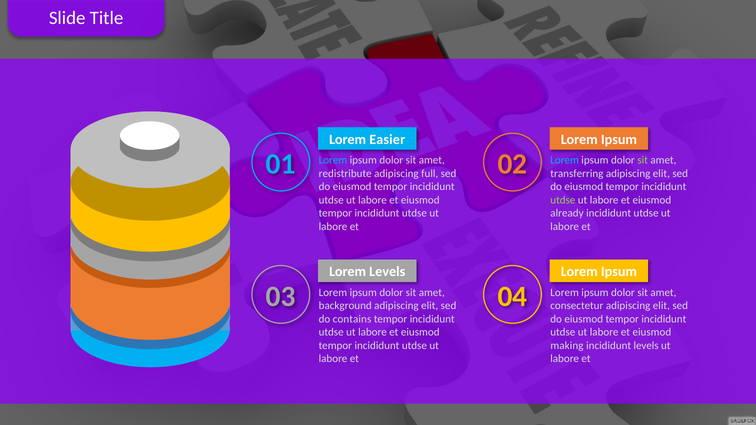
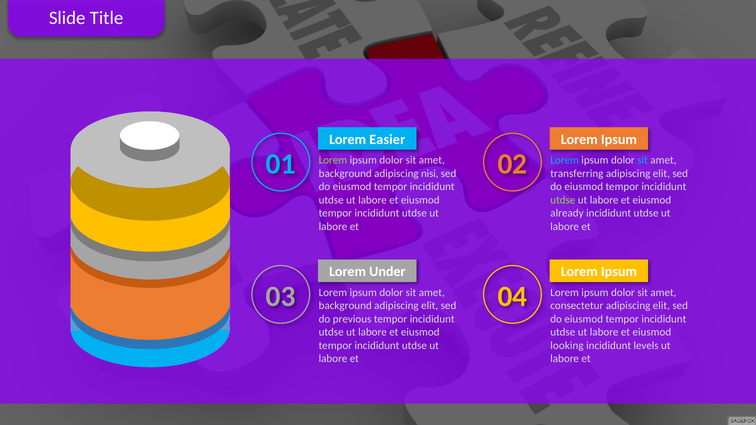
Lorem at (333, 160) colour: light blue -> light green
sit at (643, 160) colour: light green -> light blue
redistribute at (345, 174): redistribute -> background
full: full -> nisi
Lorem Levels: Levels -> Under
contains: contains -> previous
making: making -> looking
